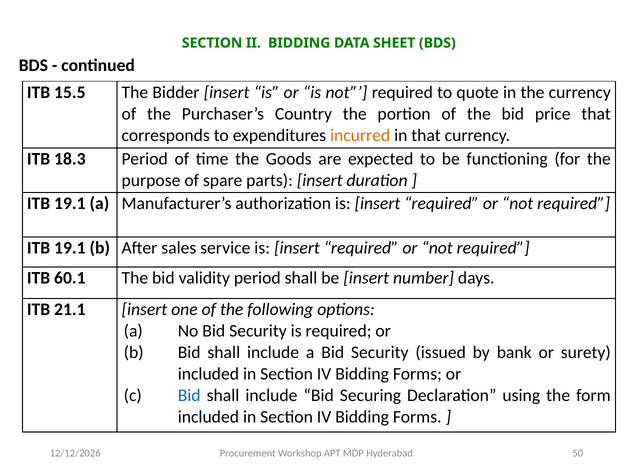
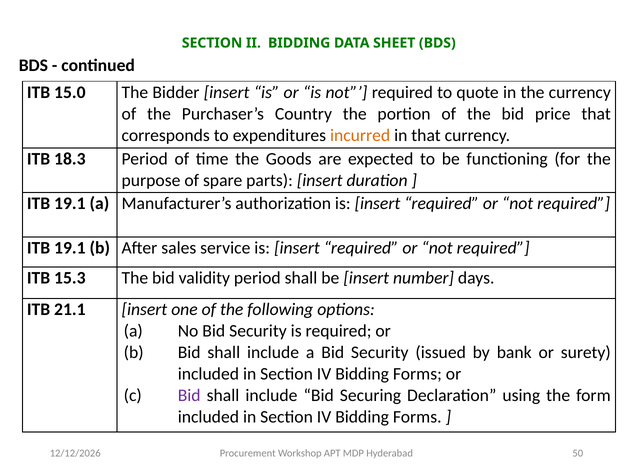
15.5: 15.5 -> 15.0
60.1: 60.1 -> 15.3
Bid at (189, 395) colour: blue -> purple
